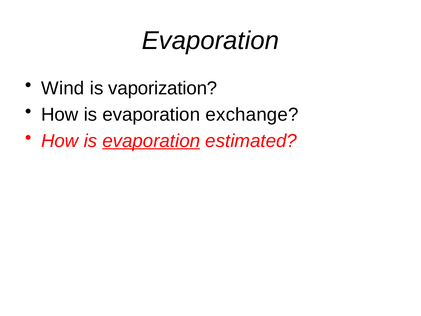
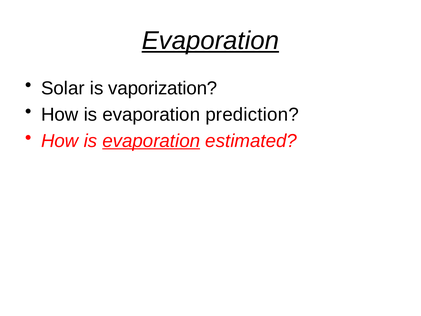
Evaporation at (210, 41) underline: none -> present
Wind: Wind -> Solar
exchange: exchange -> prediction
